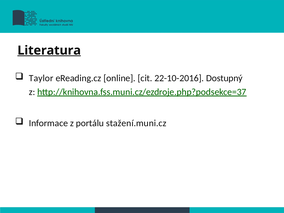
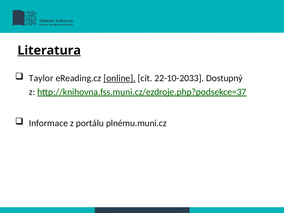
online underline: none -> present
22-10-2016: 22-10-2016 -> 22-10-2033
stažení.muni.cz: stažení.muni.cz -> plnému.muni.cz
